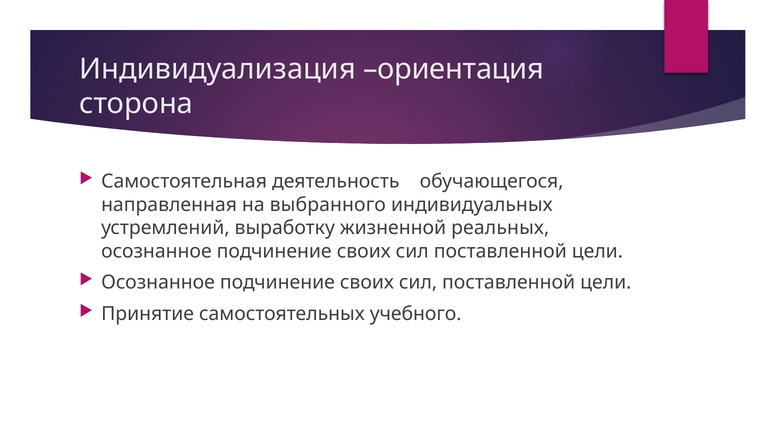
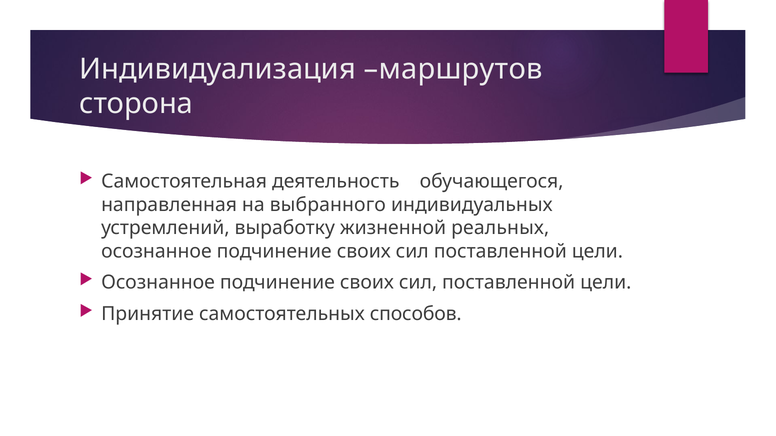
ориентация: ориентация -> маршрутов
учебного: учебного -> способов
